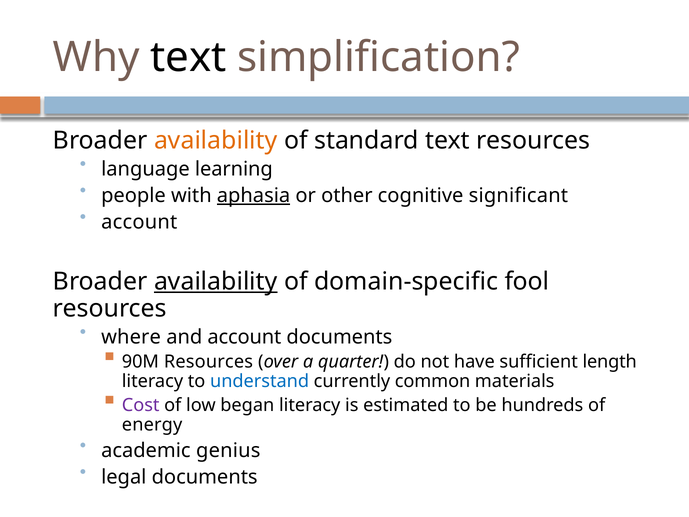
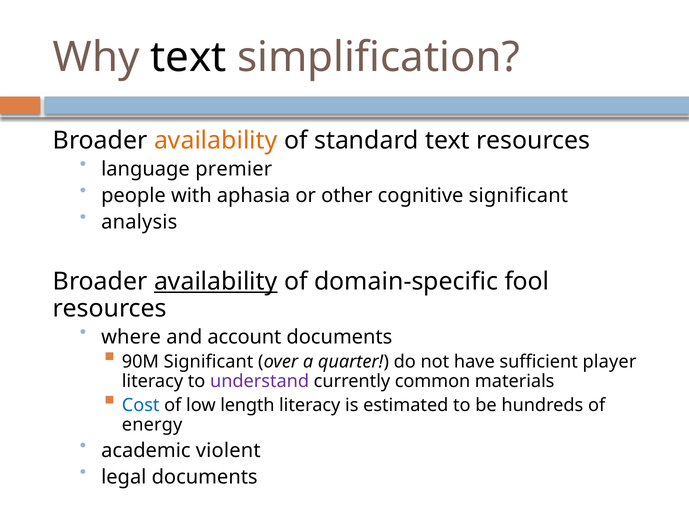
learning: learning -> premier
aphasia underline: present -> none
account at (139, 222): account -> analysis
90M Resources: Resources -> Significant
length: length -> player
understand colour: blue -> purple
Cost colour: purple -> blue
began: began -> length
genius: genius -> violent
